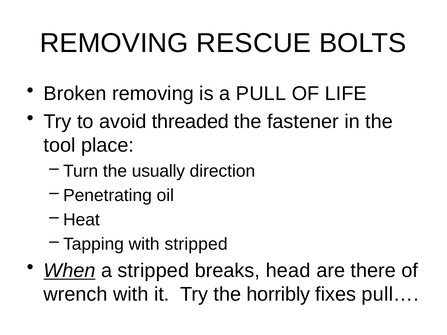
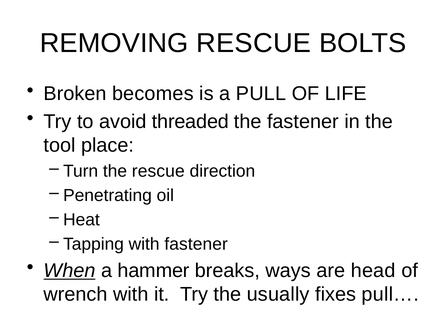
Broken removing: removing -> becomes
the usually: usually -> rescue
with stripped: stripped -> fastener
a stripped: stripped -> hammer
head: head -> ways
there: there -> head
horribly: horribly -> usually
